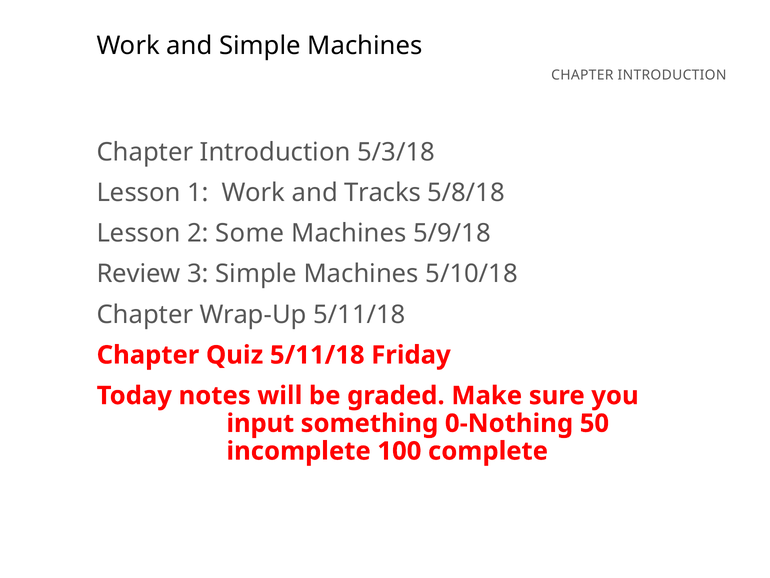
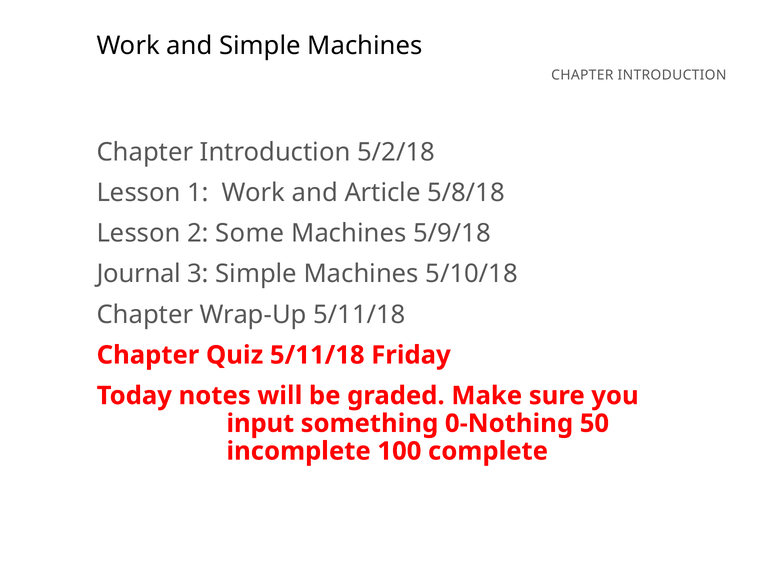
5/3/18: 5/3/18 -> 5/2/18
Tracks: Tracks -> Article
Review: Review -> Journal
